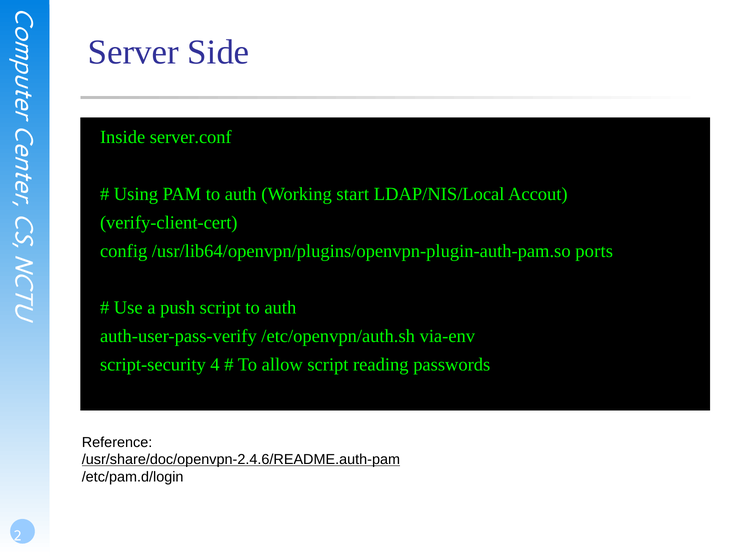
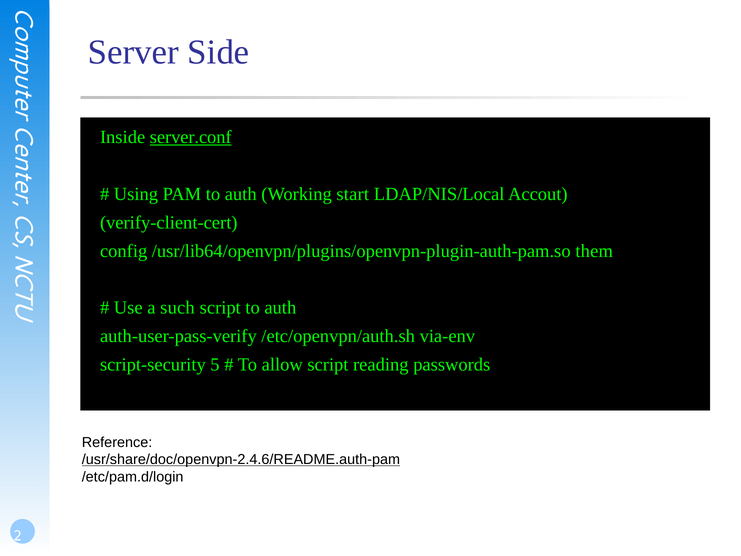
server.conf underline: none -> present
ports: ports -> them
push: push -> such
4: 4 -> 5
